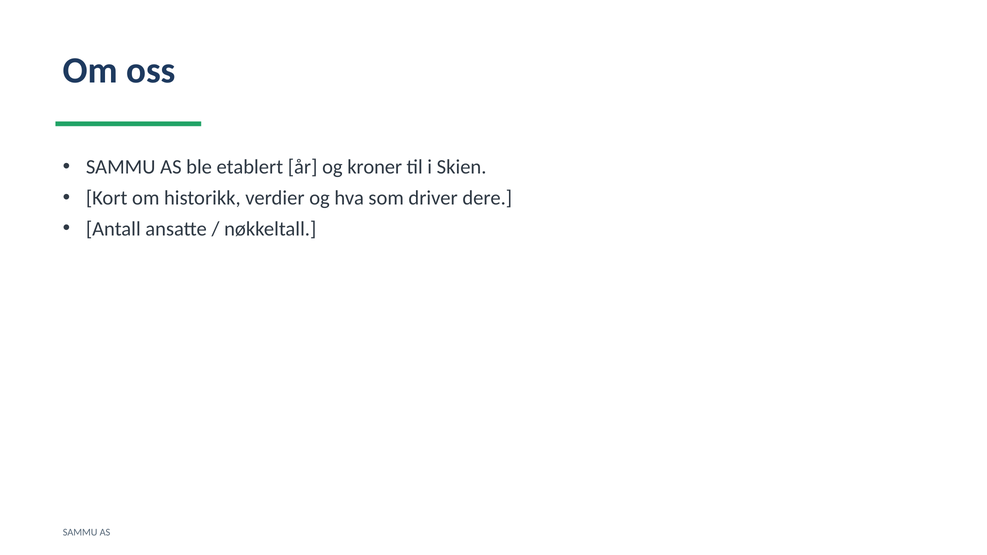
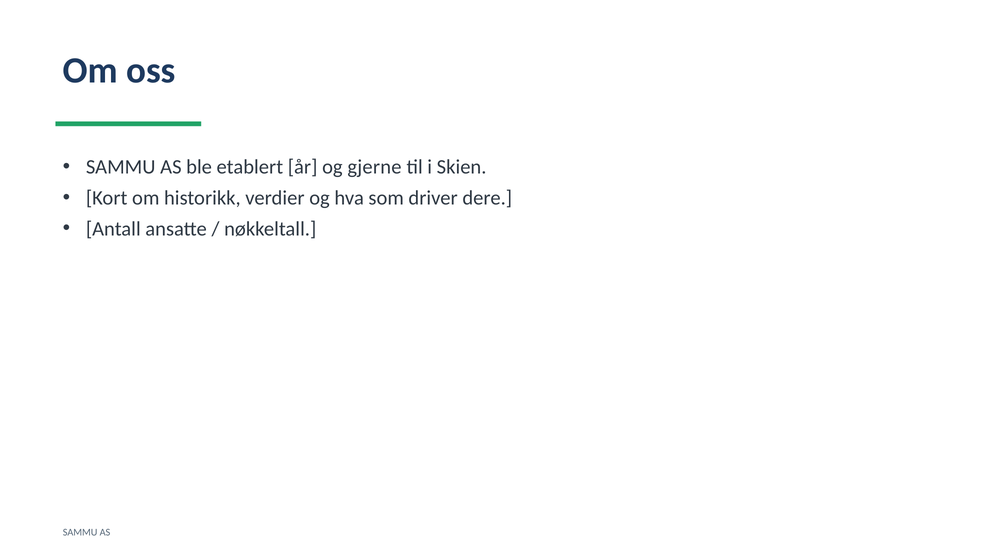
kroner: kroner -> gjerne
